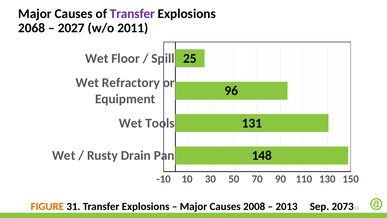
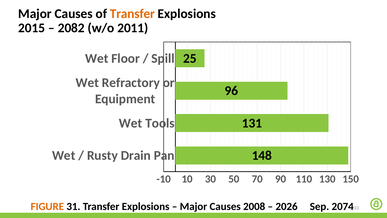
Transfer at (132, 14) colour: purple -> orange
2068: 2068 -> 2015
2027: 2027 -> 2082
2013: 2013 -> 2026
2073: 2073 -> 2074
